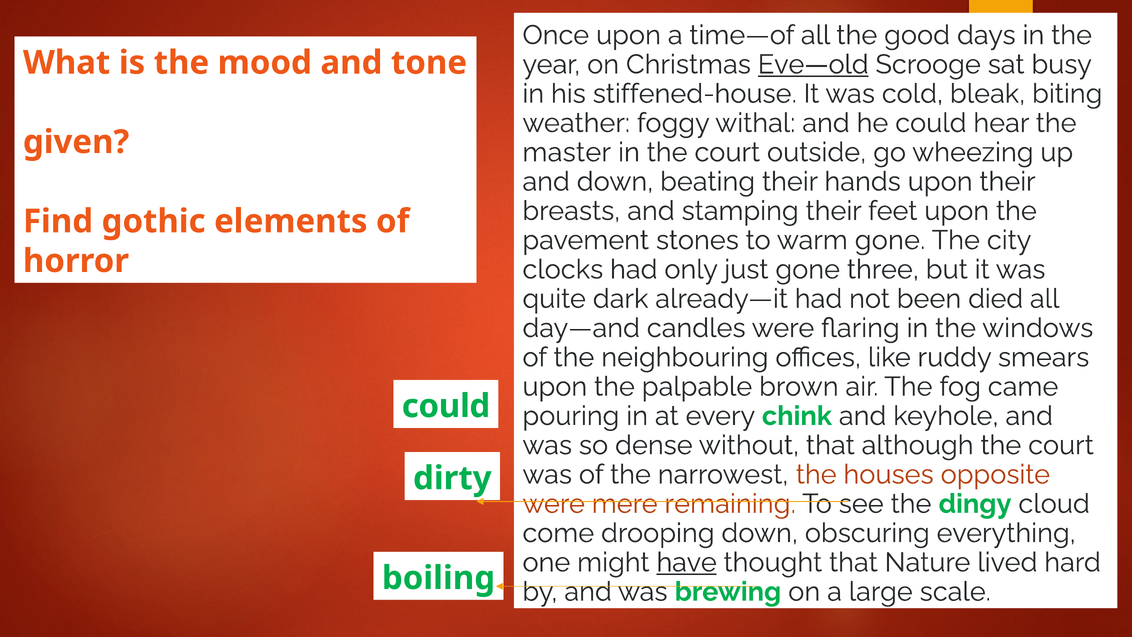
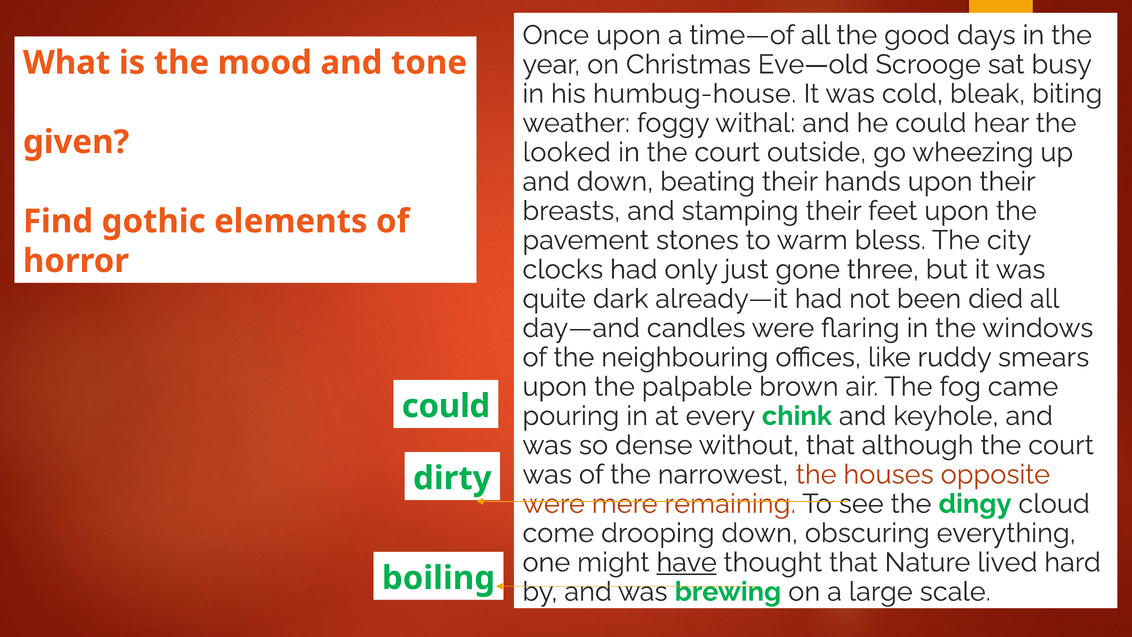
Eve—old underline: present -> none
stiffened-house: stiffened-house -> humbug-house
master: master -> looked
warm gone: gone -> bless
